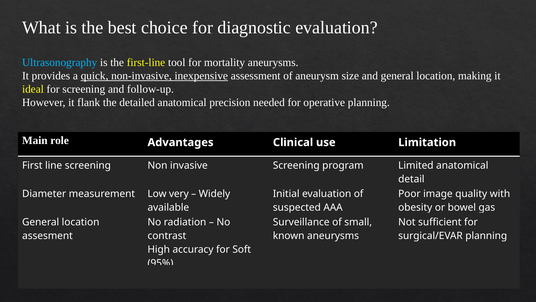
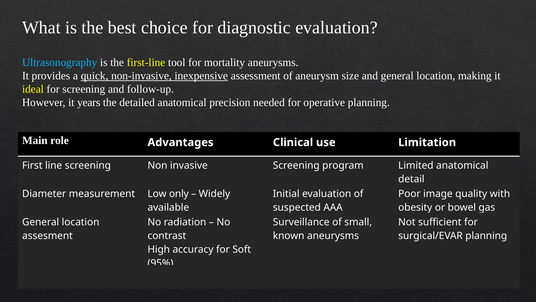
flank: flank -> years
very: very -> only
